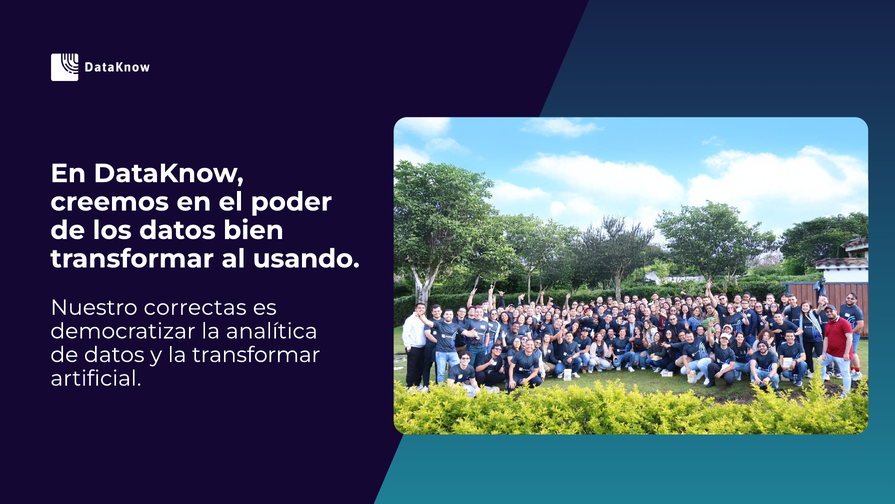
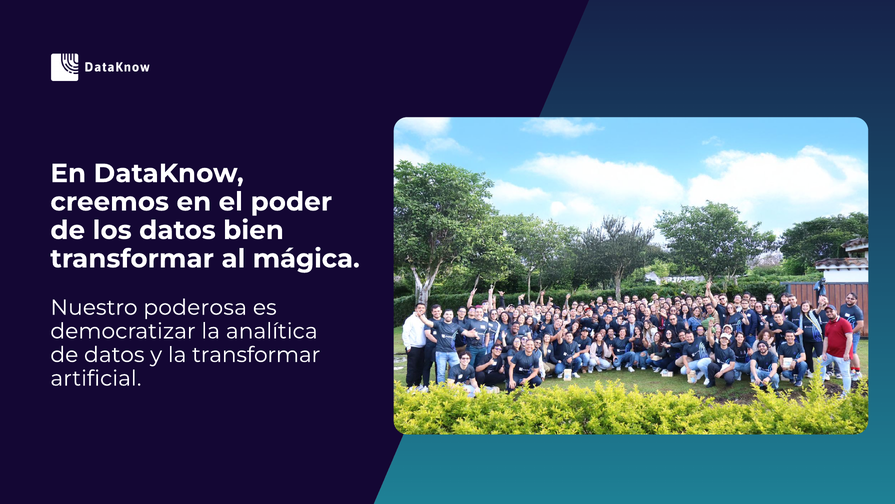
usando: usando -> mágica
correctas: correctas -> poderosa
